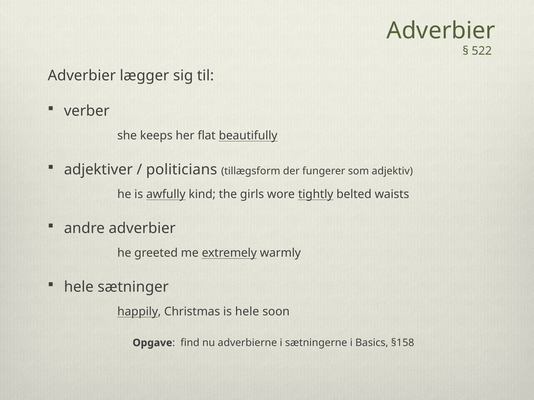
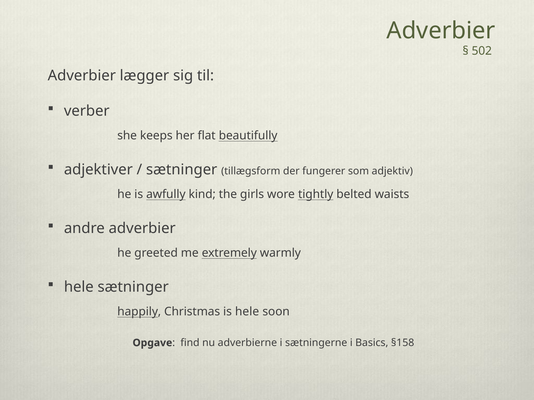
522: 522 -> 502
politicians at (182, 170): politicians -> sætninger
